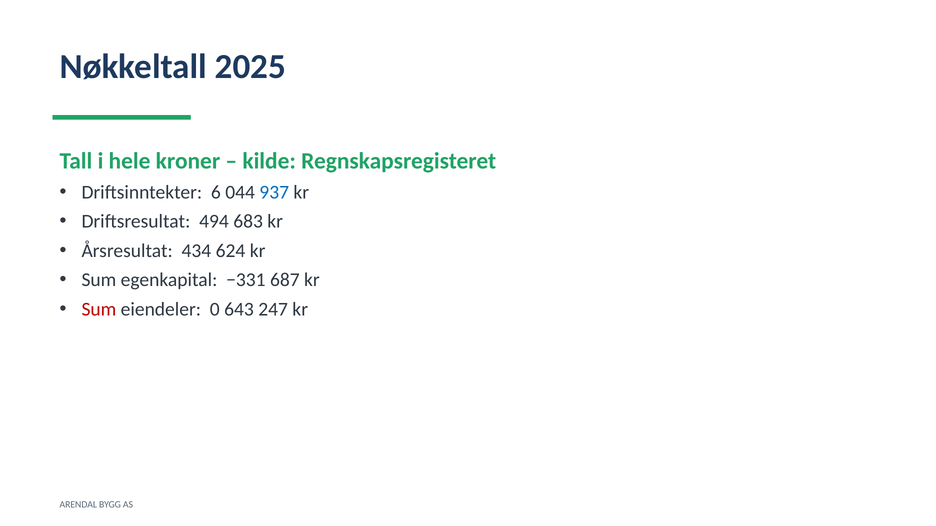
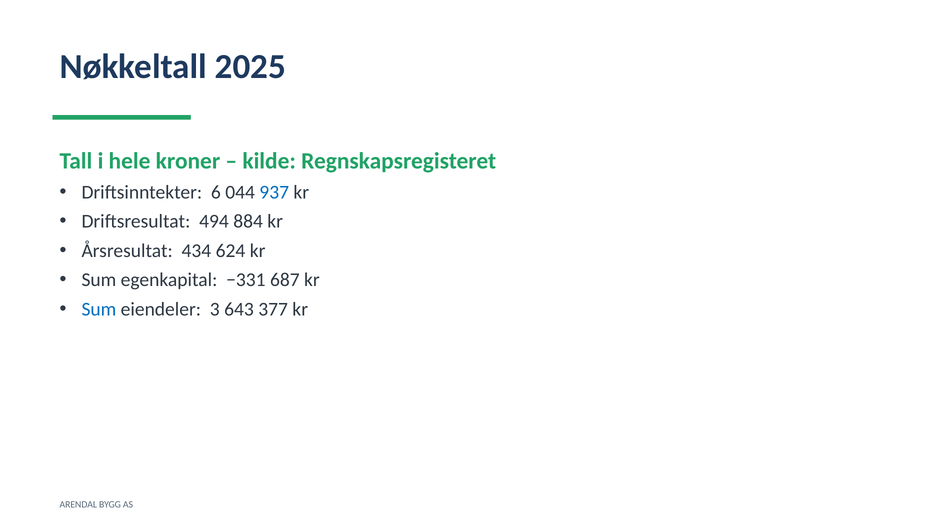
683: 683 -> 884
Sum at (99, 310) colour: red -> blue
0: 0 -> 3
247: 247 -> 377
